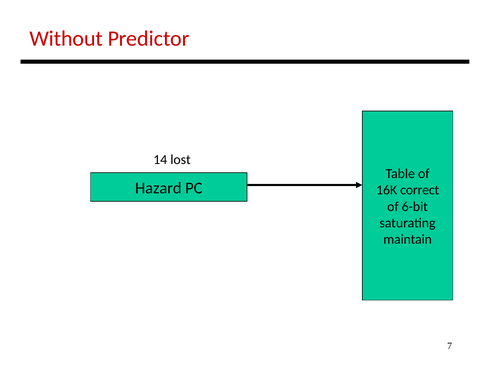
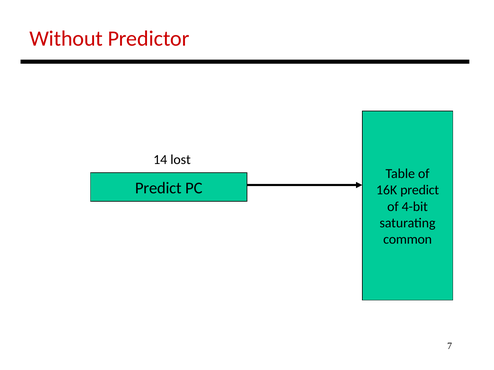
Hazard at (158, 188): Hazard -> Predict
16K correct: correct -> predict
6-bit: 6-bit -> 4-bit
maintain: maintain -> common
